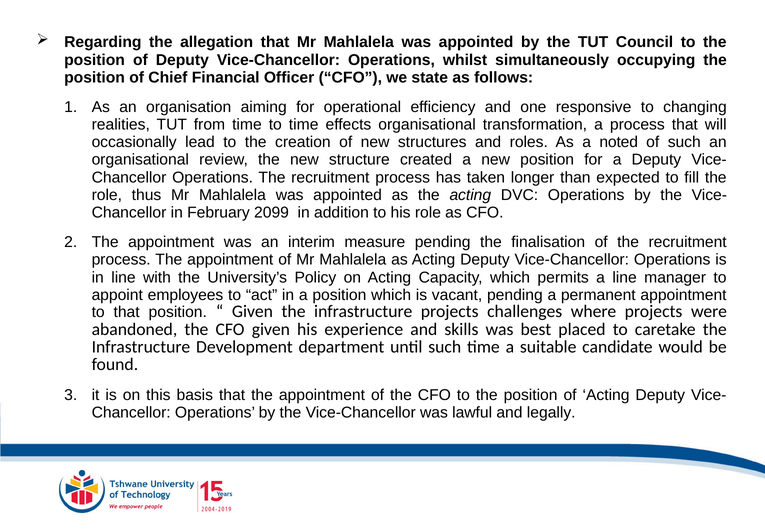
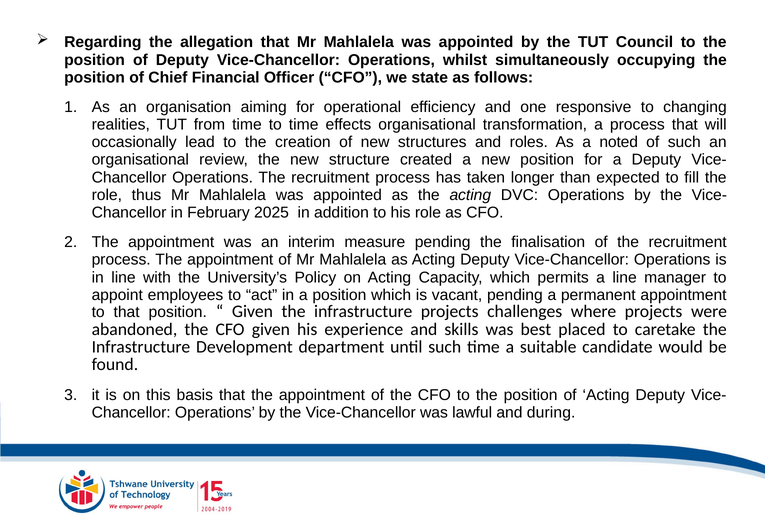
2099: 2099 -> 2025
legally: legally -> during
